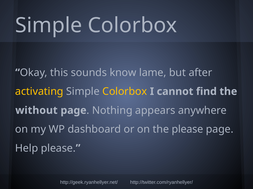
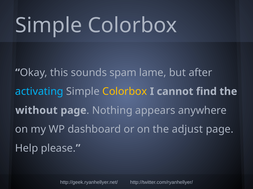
know: know -> spam
activating colour: yellow -> light blue
the please: please -> adjust
